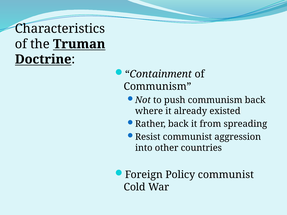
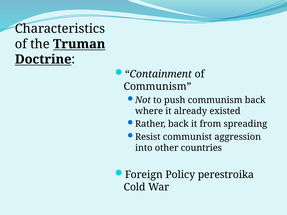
Policy communist: communist -> perestroika
